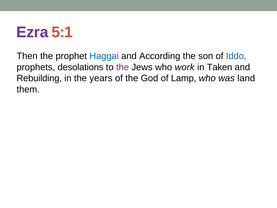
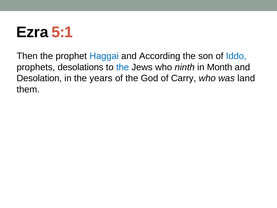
Ezra colour: purple -> black
the at (123, 67) colour: purple -> blue
work: work -> ninth
Taken: Taken -> Month
Rebuilding: Rebuilding -> Desolation
Lamp: Lamp -> Carry
